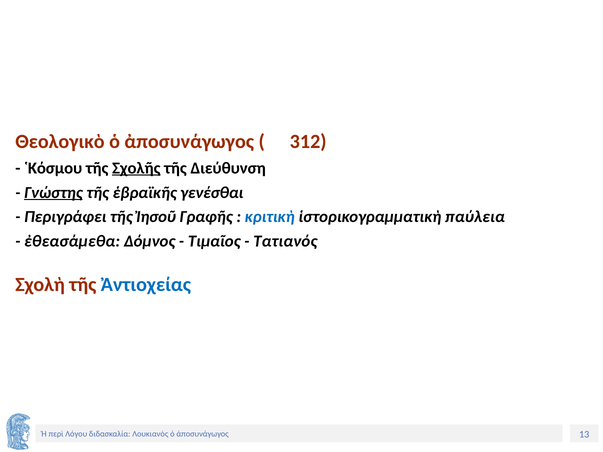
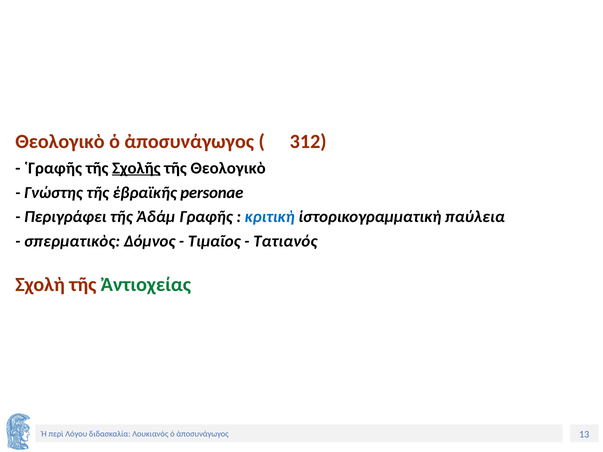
῾Κόσμου: ῾Κόσμου -> ῾Γραφῆς
τῆς Διεύθυνση: Διεύθυνση -> Θεολογικὸ
Γνώστης underline: present -> none
γενέσθαι: γενέσθαι -> personae
Ἰησοῦ: Ἰησοῦ -> Ἀδάμ
ἐθεασάμεθα: ἐθεασάμεθα -> σπερματικὸς
Ἀντιοχείας colour: blue -> green
